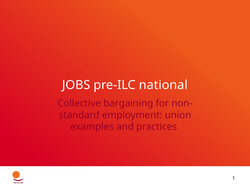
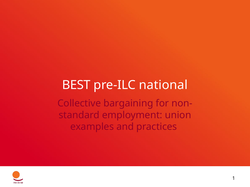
JOBS: JOBS -> BEST
